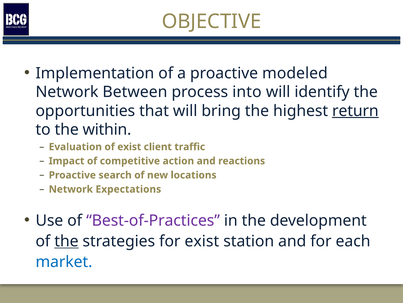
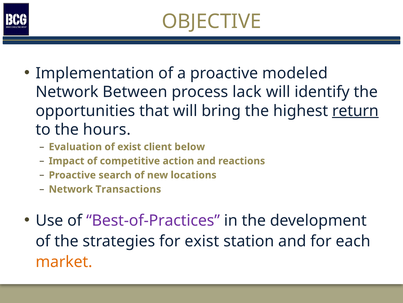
into: into -> lack
within: within -> hours
traffic: traffic -> below
Expectations: Expectations -> Transactions
the at (66, 241) underline: present -> none
market colour: blue -> orange
